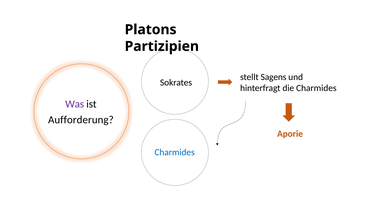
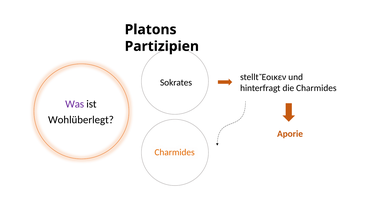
Sagens: Sagens -> Ἔοικεν
Aufforderung: Aufforderung -> Wohlüberlegt
Charmides at (175, 152) colour: blue -> orange
